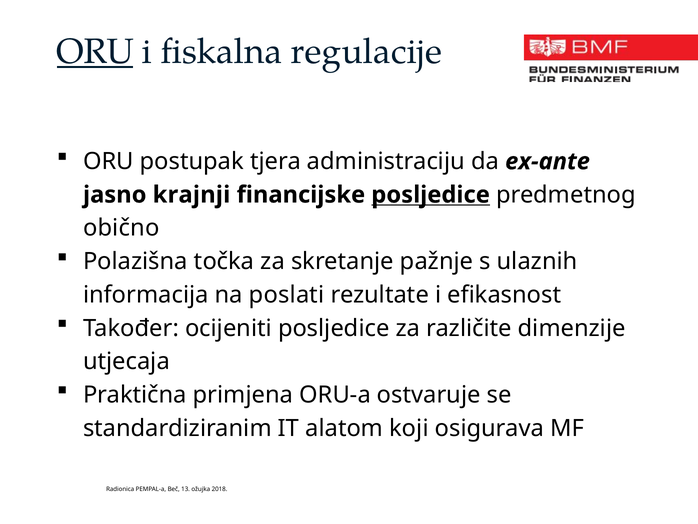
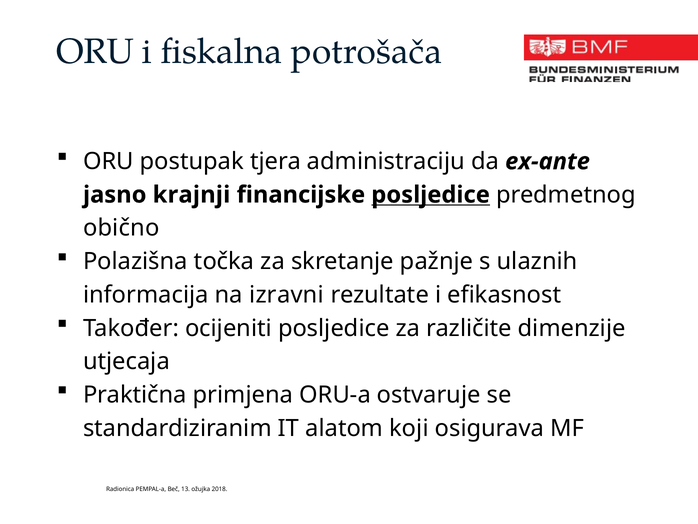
ORU at (95, 52) underline: present -> none
regulacije: regulacije -> potrošača
poslati: poslati -> izravni
